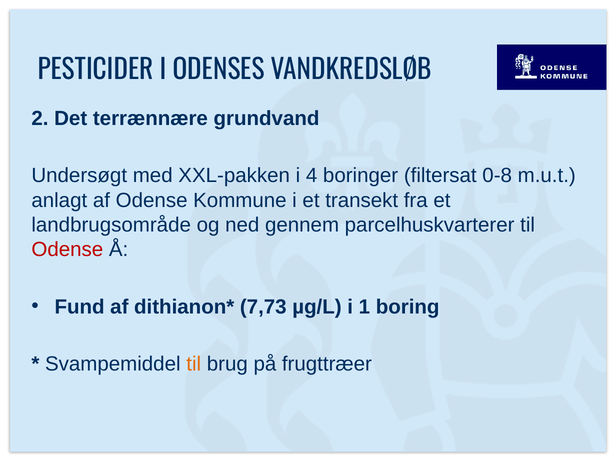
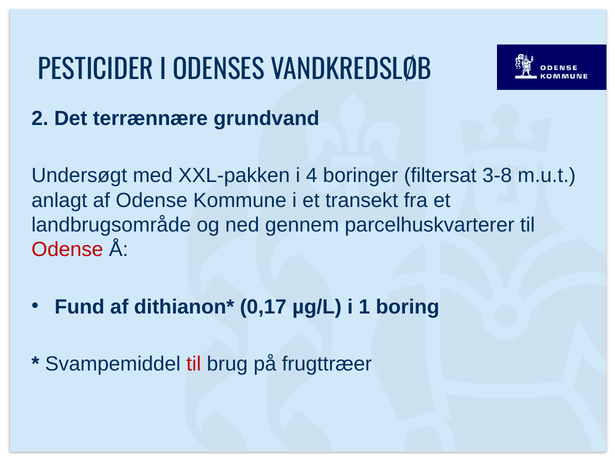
0-8: 0-8 -> 3-8
7,73: 7,73 -> 0,17
til at (194, 364) colour: orange -> red
